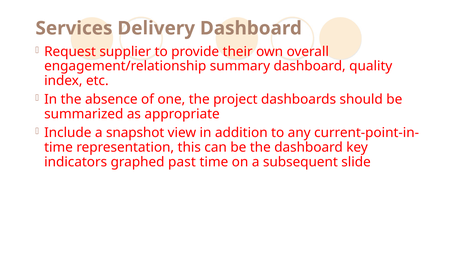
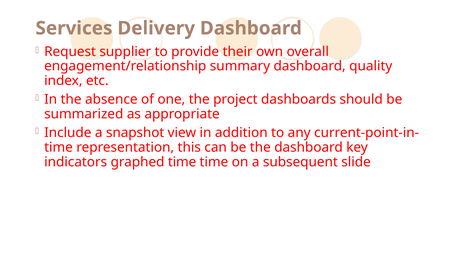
graphed past: past -> time
